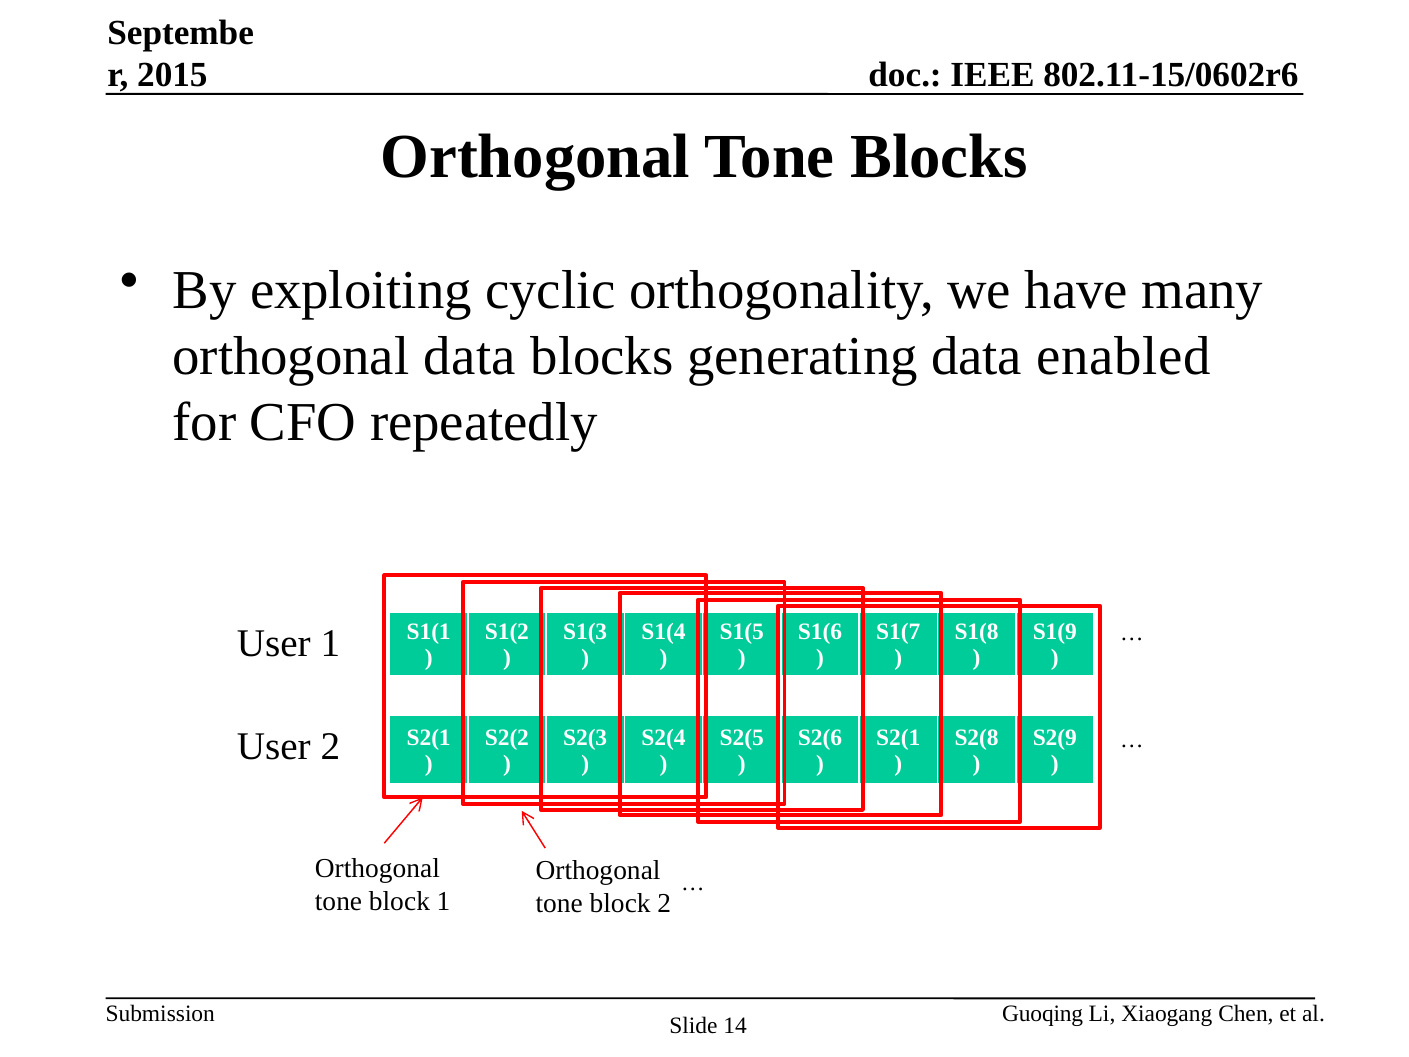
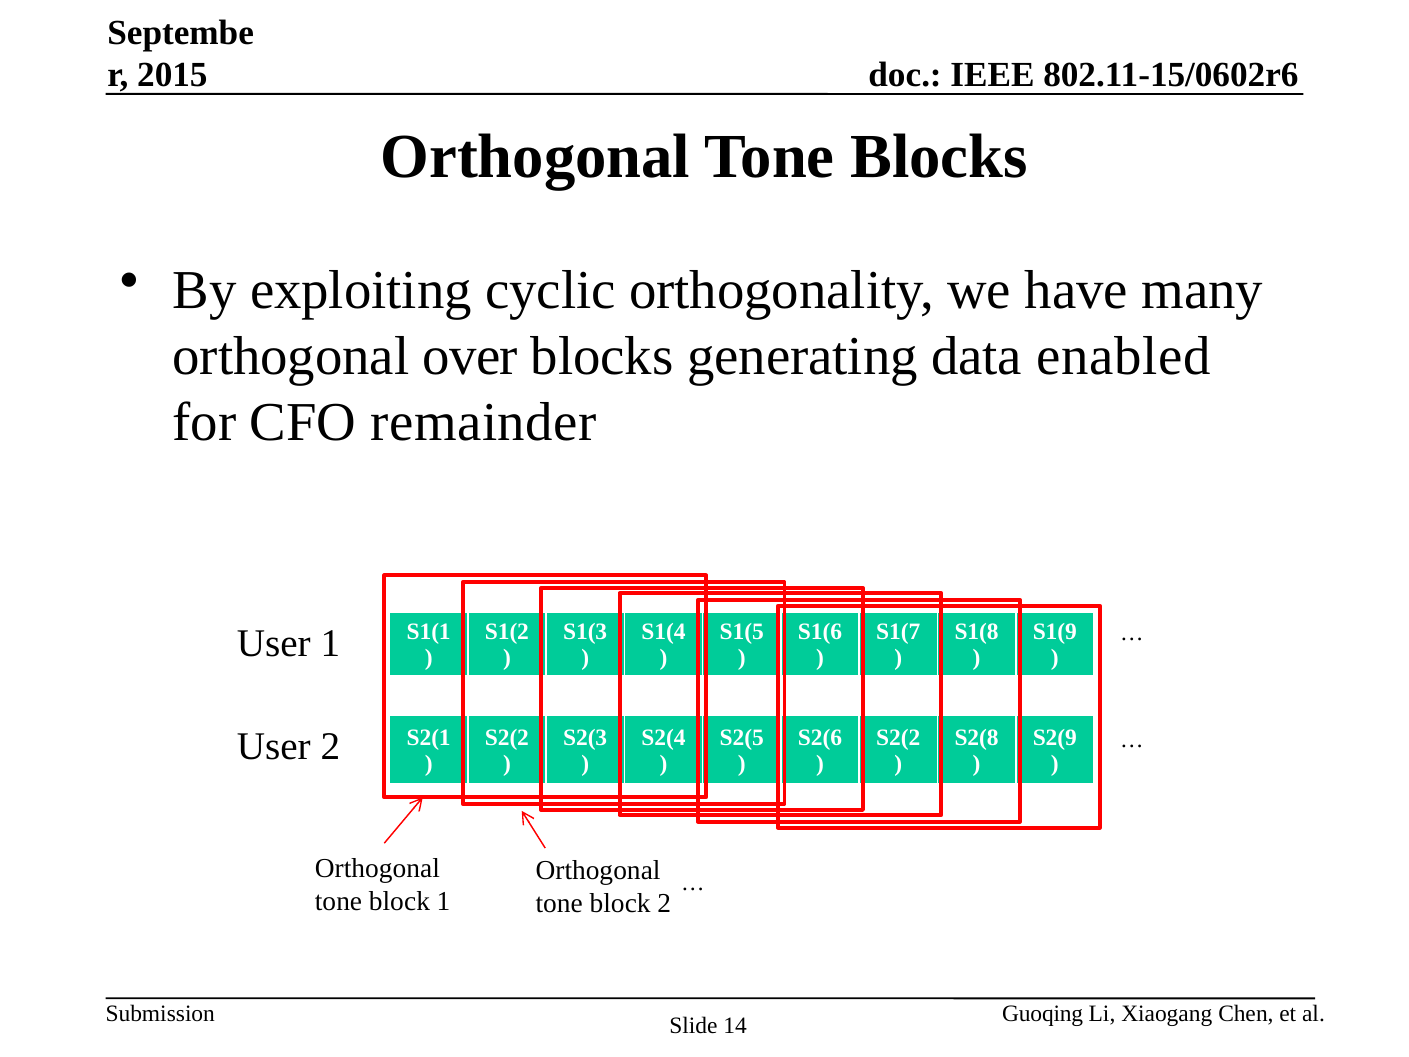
orthogonal data: data -> over
repeatedly: repeatedly -> remainder
S2(1 at (898, 737): S2(1 -> S2(2
